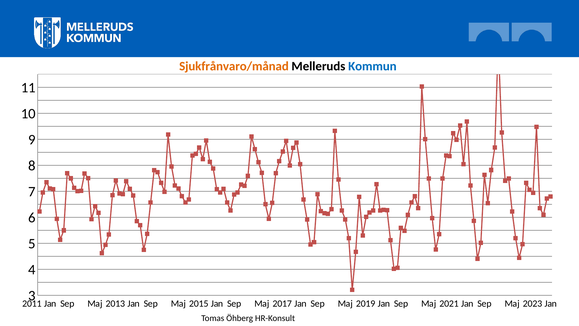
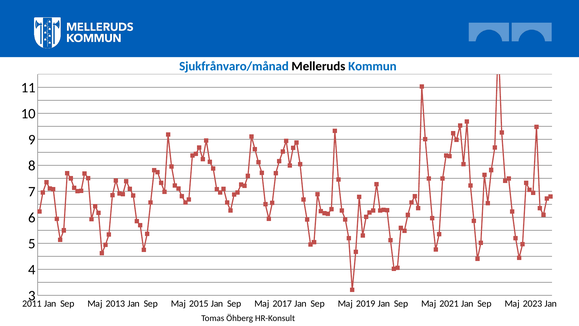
Sjukfrånvaro/månad colour: orange -> blue
